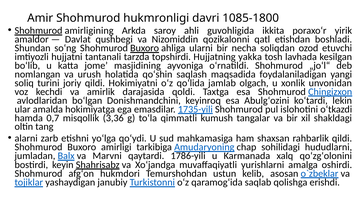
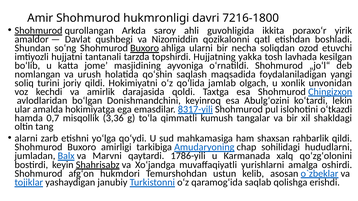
1085-1800: 1085-1800 -> 7216-1800
amirligining: amirligining -> qurollangan
1735-yili: 1735-yili -> 8317-yili
